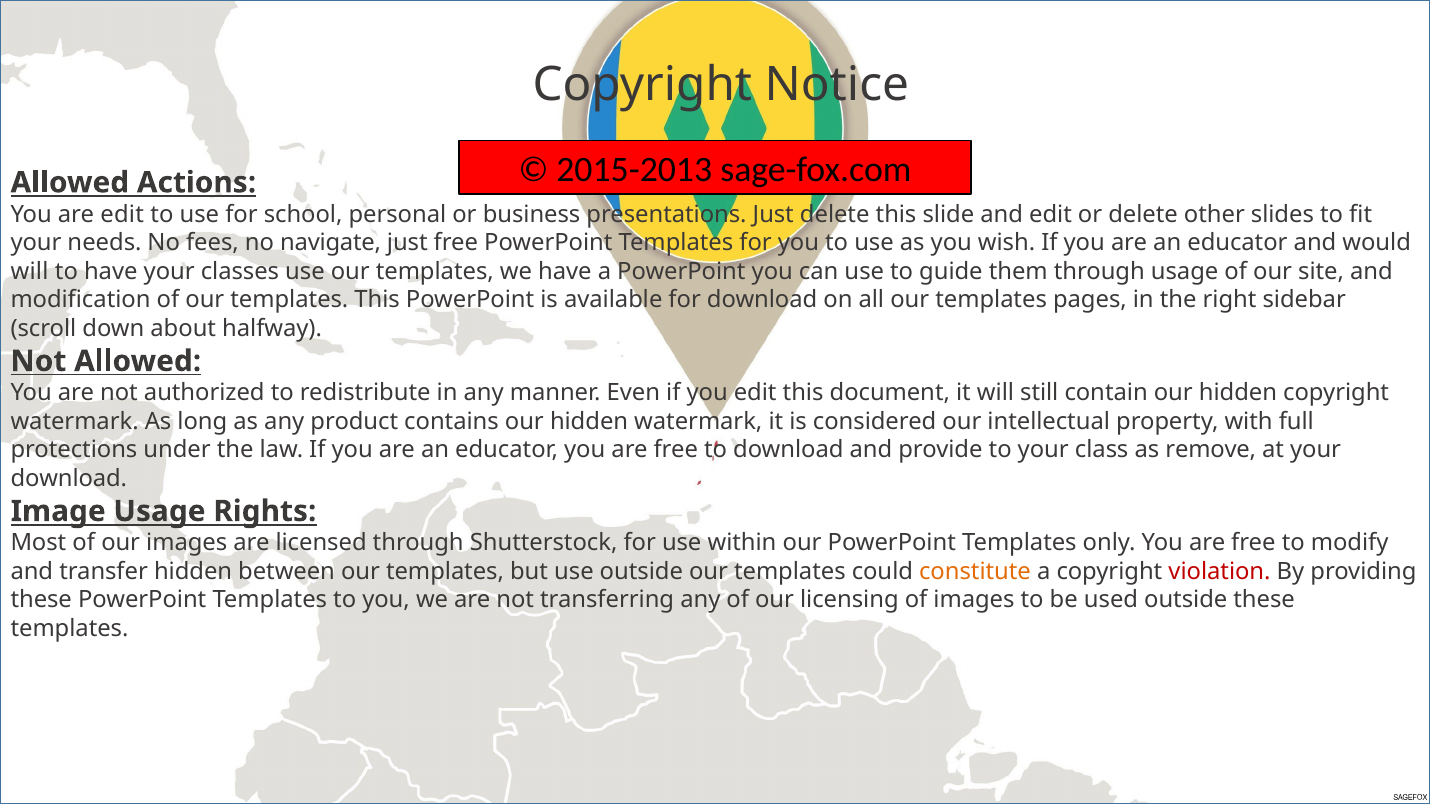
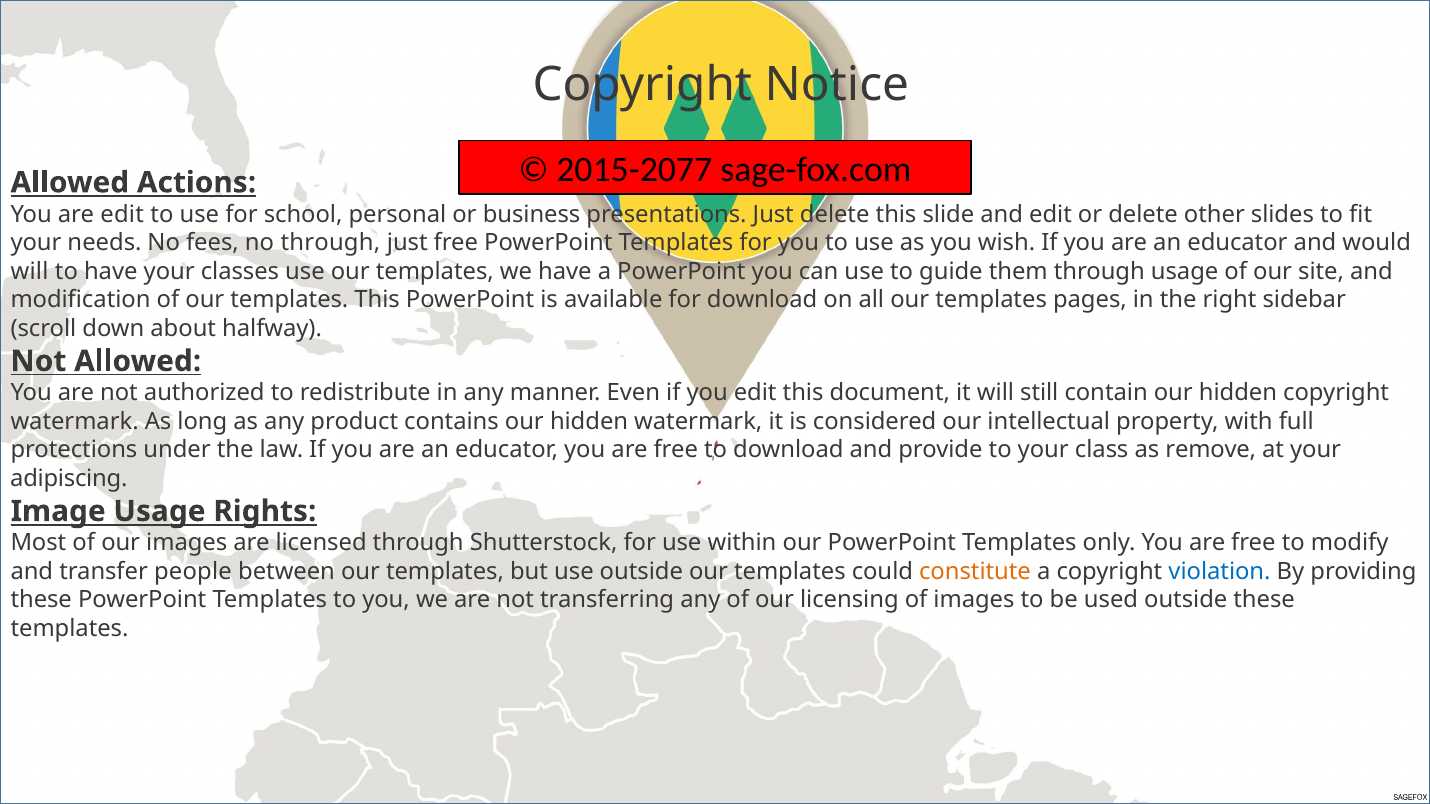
2015-2013: 2015-2013 -> 2015-2077
no navigate: navigate -> through
download at (69, 479): download -> adipiscing
transfer hidden: hidden -> people
violation colour: red -> blue
